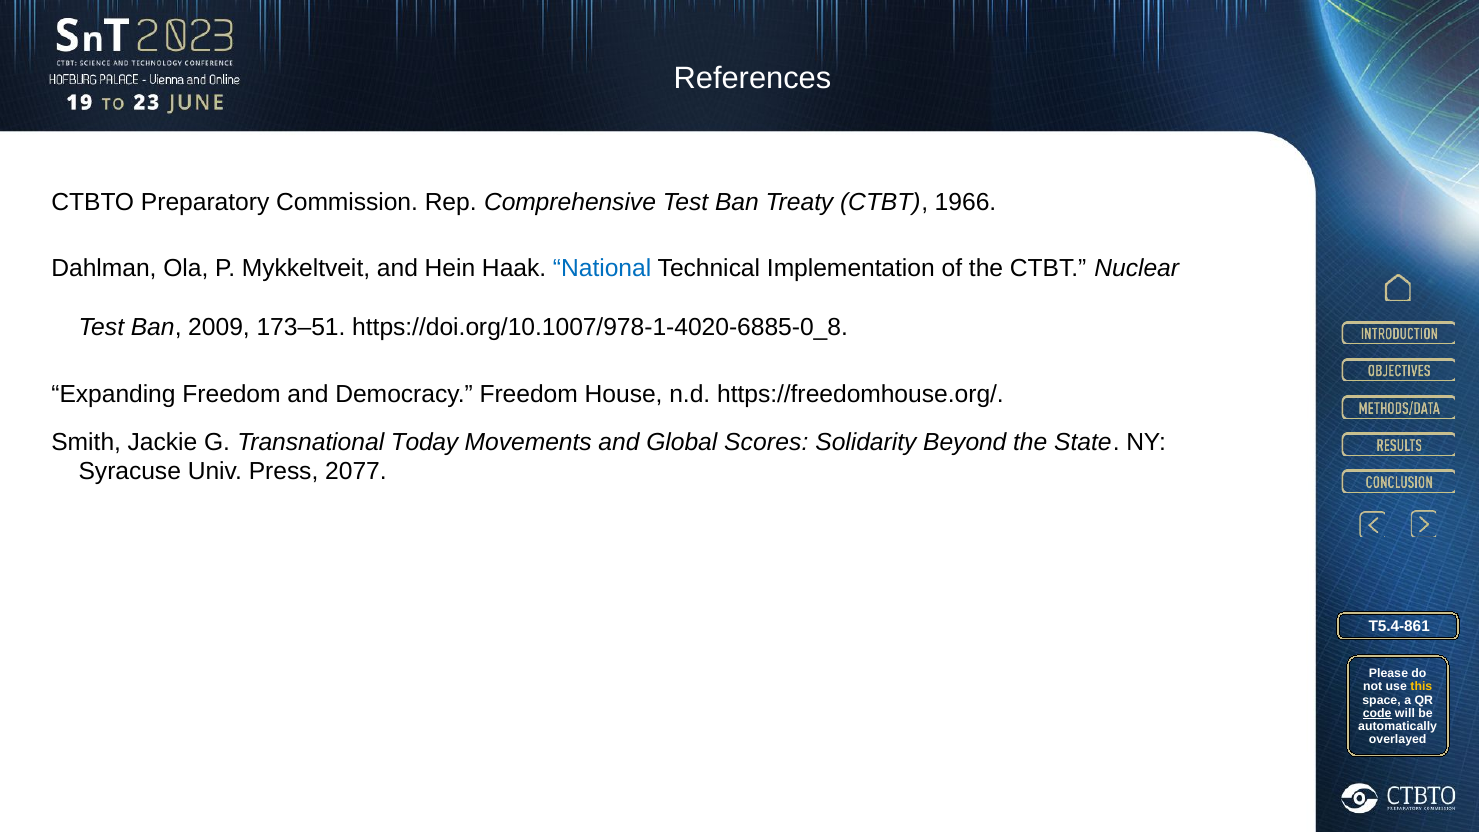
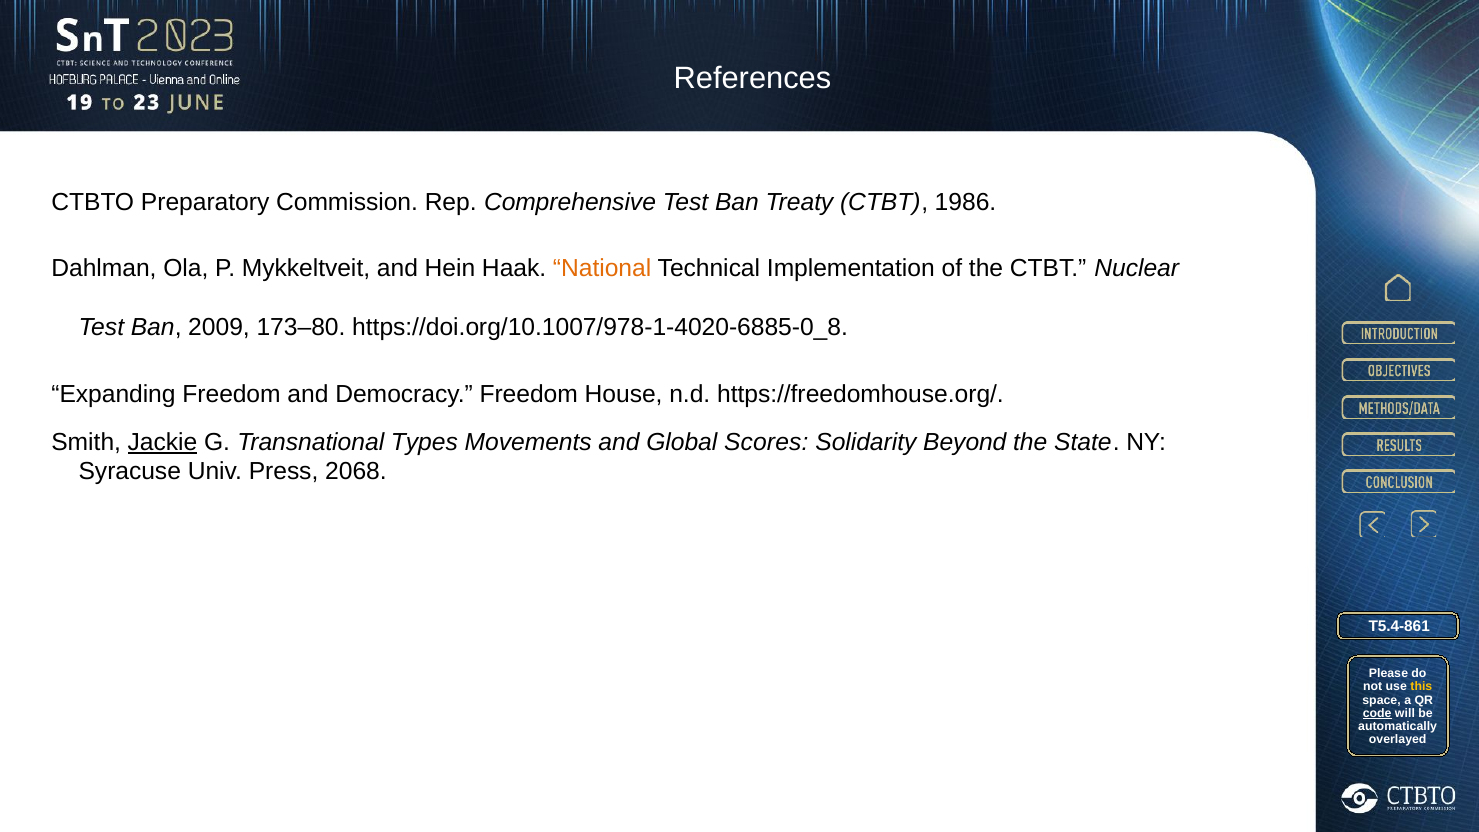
1966: 1966 -> 1986
National colour: blue -> orange
173–51: 173–51 -> 173–80
Jackie underline: none -> present
Today: Today -> Types
2077: 2077 -> 2068
